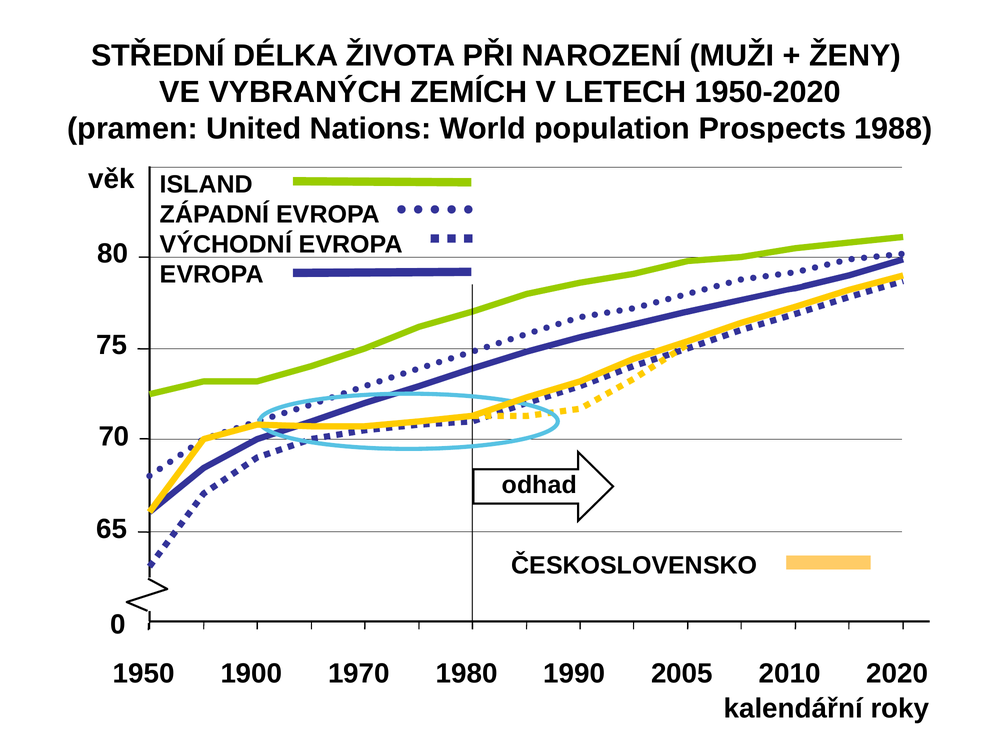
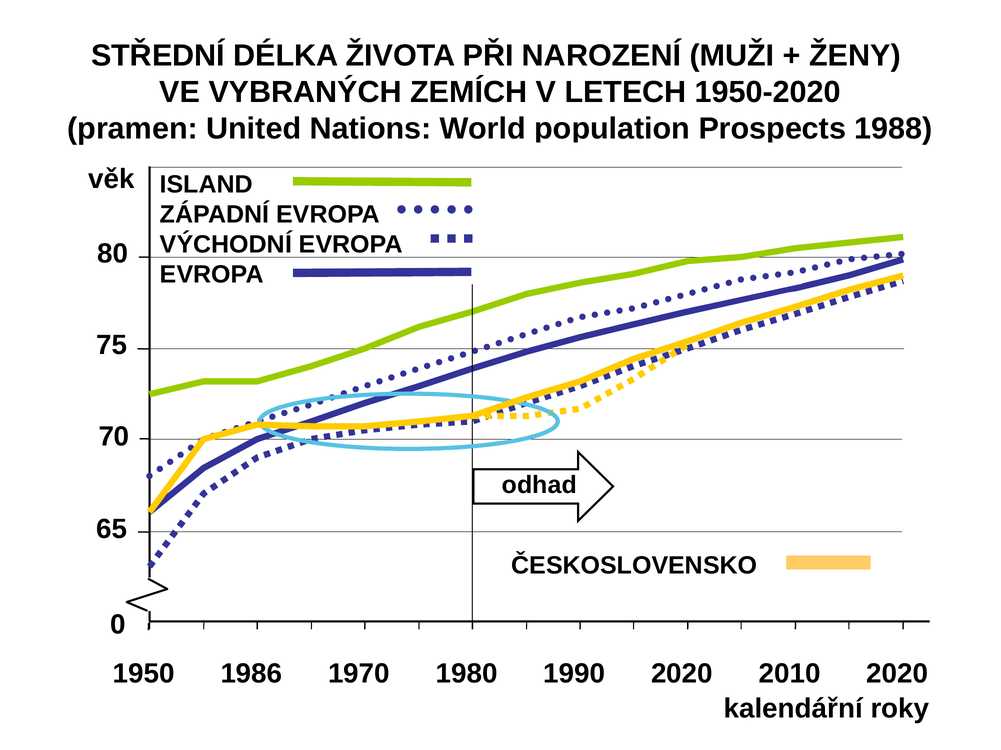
1900: 1900 -> 1986
1990 2005: 2005 -> 2020
